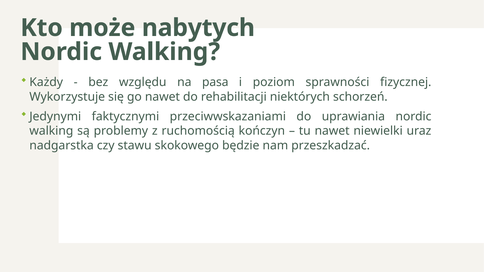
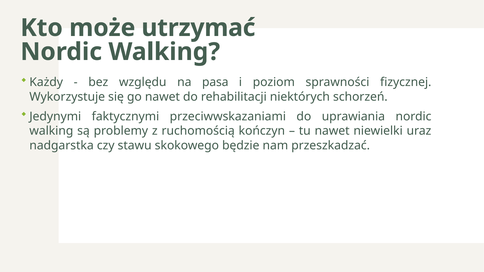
nabytych: nabytych -> utrzymać
